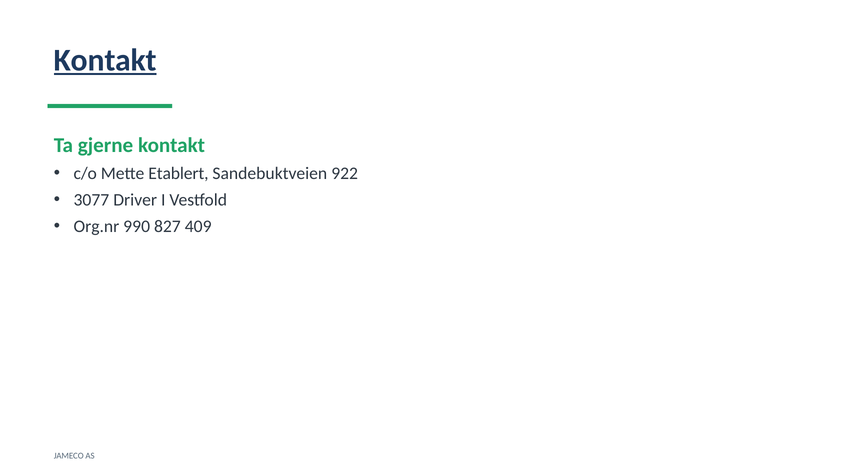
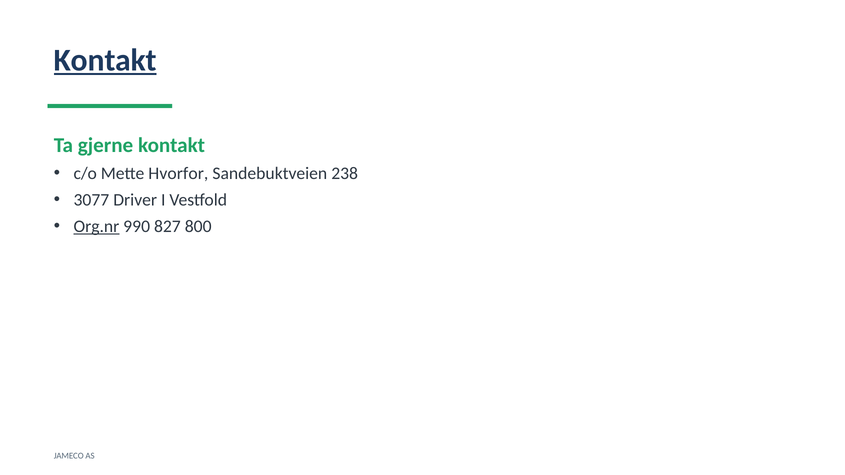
Etablert: Etablert -> Hvorfor
922: 922 -> 238
Org.nr underline: none -> present
409: 409 -> 800
